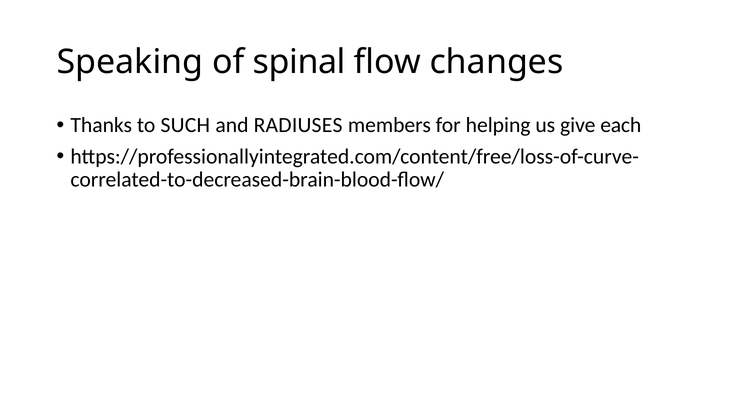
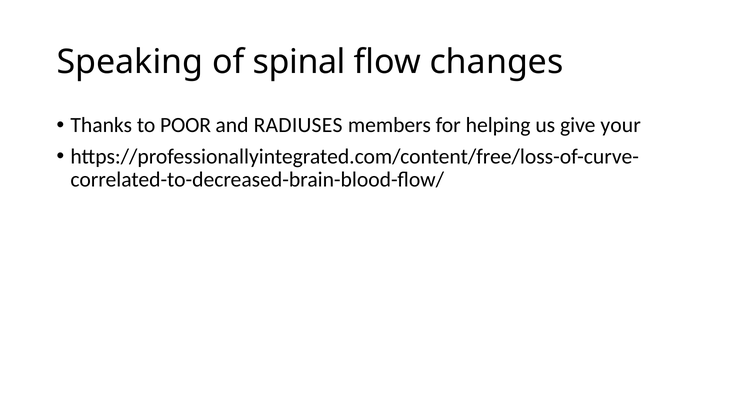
SUCH: SUCH -> POOR
each: each -> your
